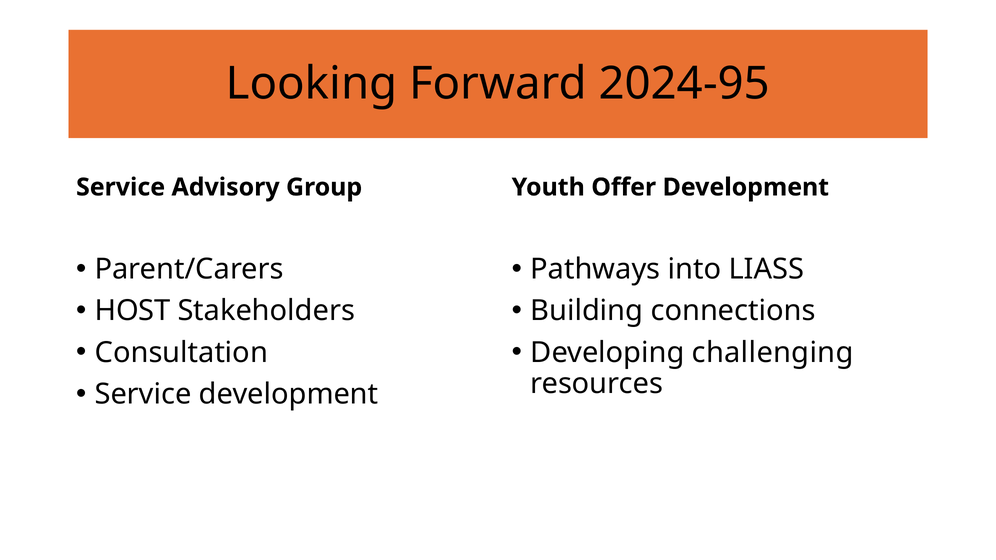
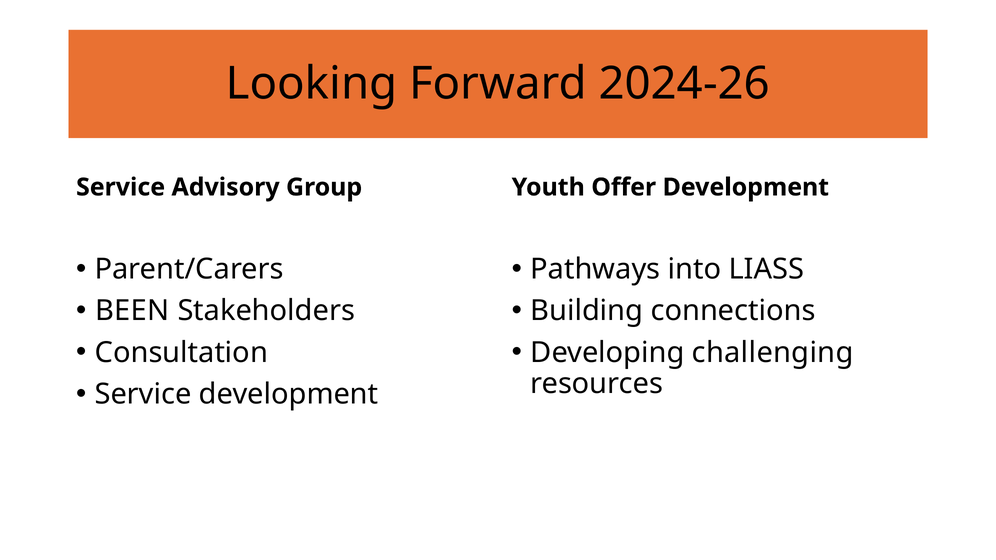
2024-95: 2024-95 -> 2024-26
HOST: HOST -> BEEN
